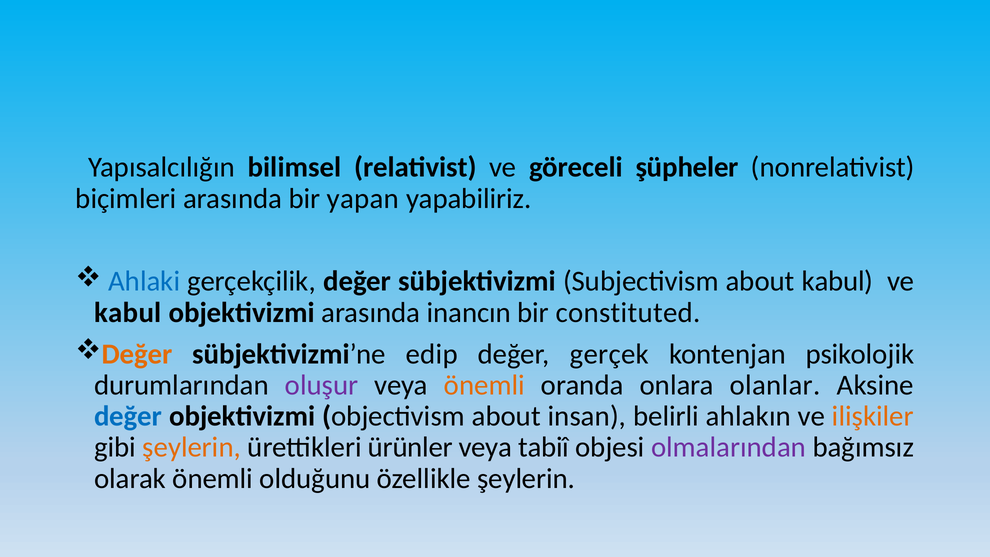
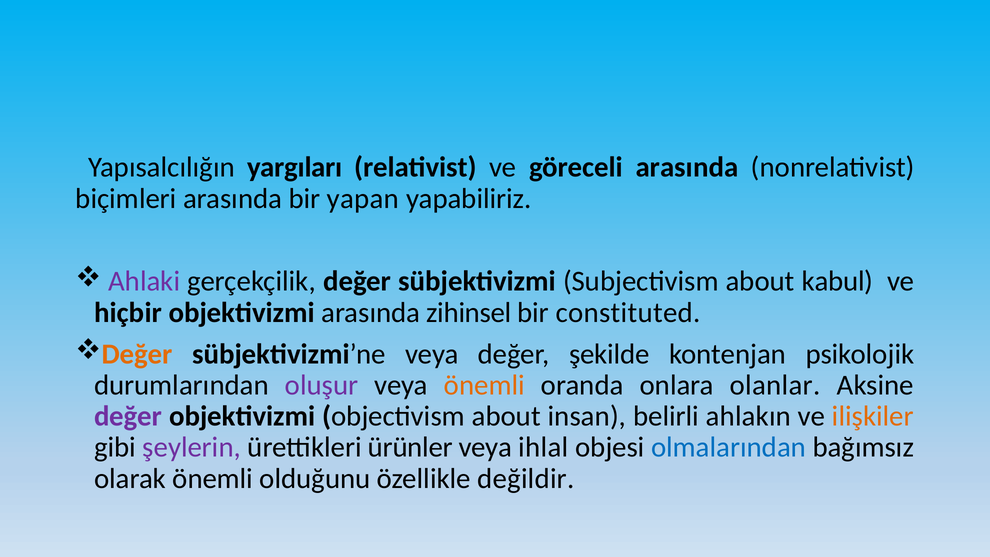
bilimsel: bilimsel -> yargıları
göreceli şüpheler: şüpheler -> arasında
Ahlaki colour: blue -> purple
kabul at (128, 312): kabul -> hiçbir
inancın: inancın -> zihinsel
sübjektivizmi’ne edip: edip -> veya
gerçek: gerçek -> şekilde
değer at (128, 416) colour: blue -> purple
şeylerin at (192, 447) colour: orange -> purple
tabiî: tabiî -> ihlal
olmalarından colour: purple -> blue
özellikle şeylerin: şeylerin -> değildir
